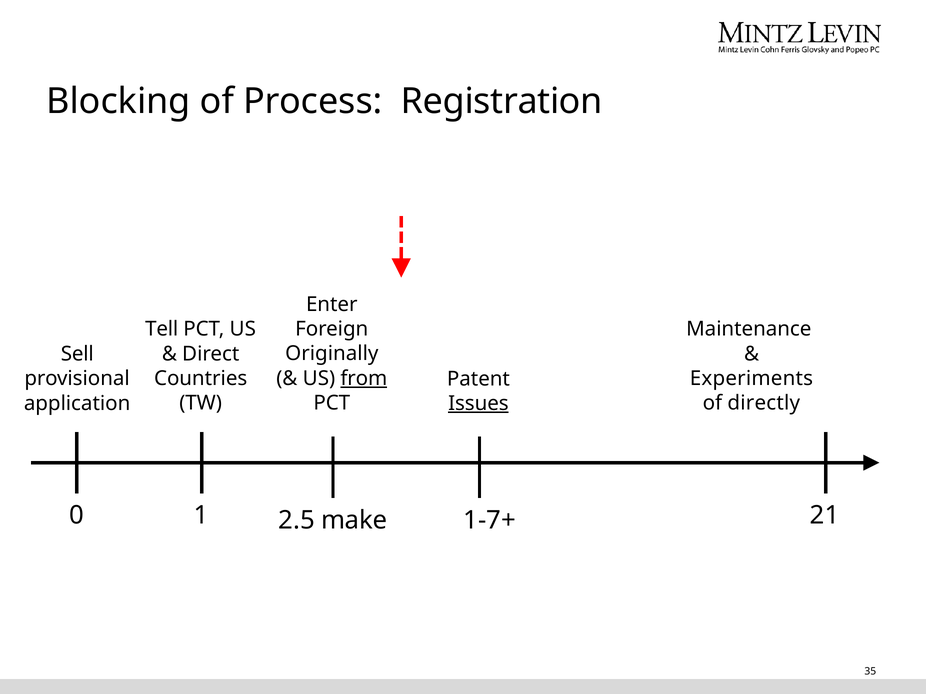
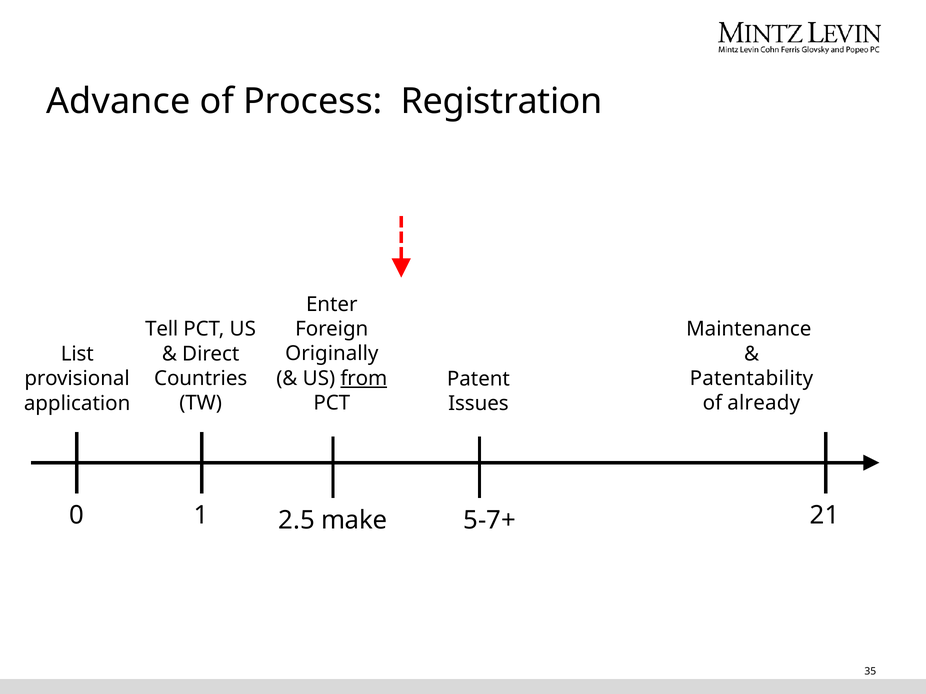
Blocking: Blocking -> Advance
Sell: Sell -> List
Experiments: Experiments -> Patentability
directly: directly -> already
Issues underline: present -> none
1-7+: 1-7+ -> 5-7+
